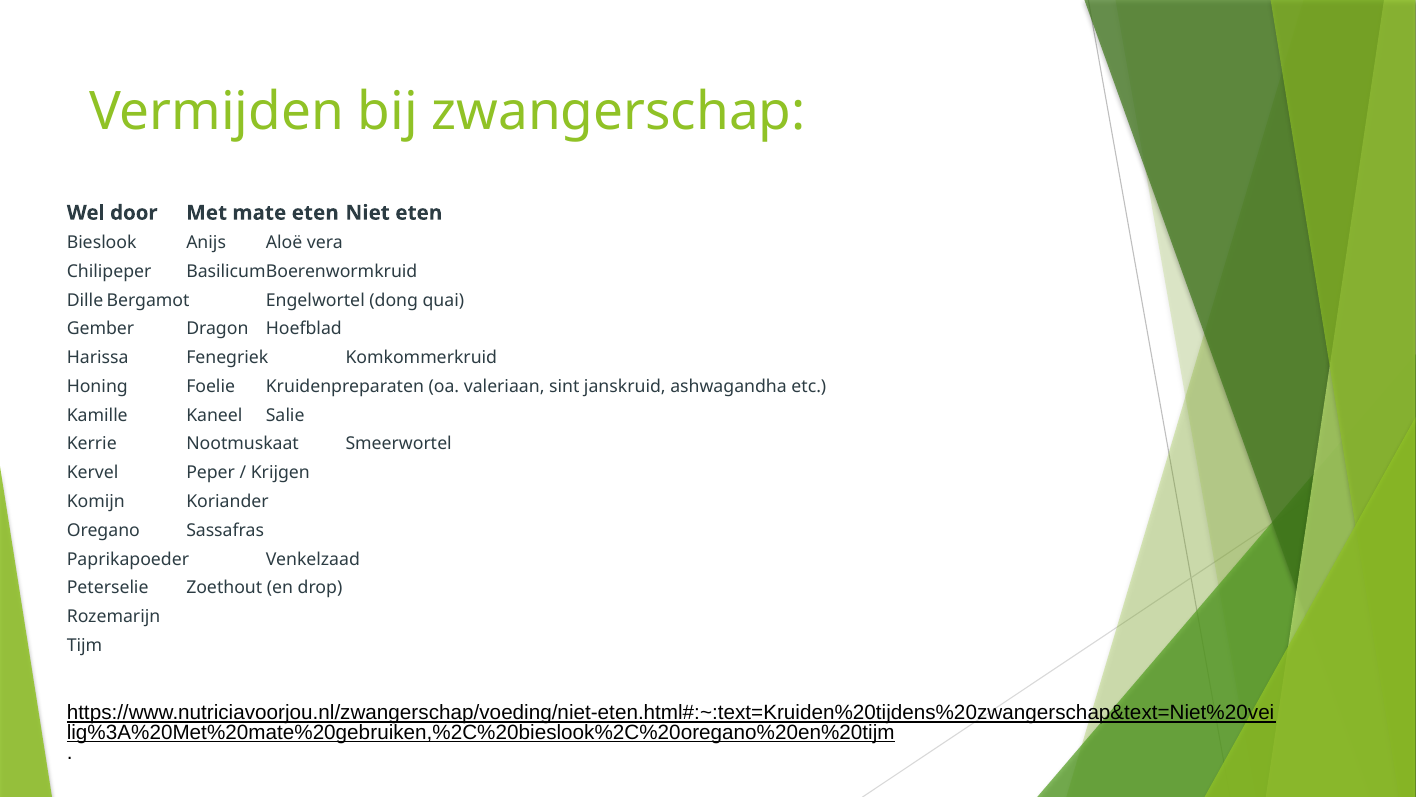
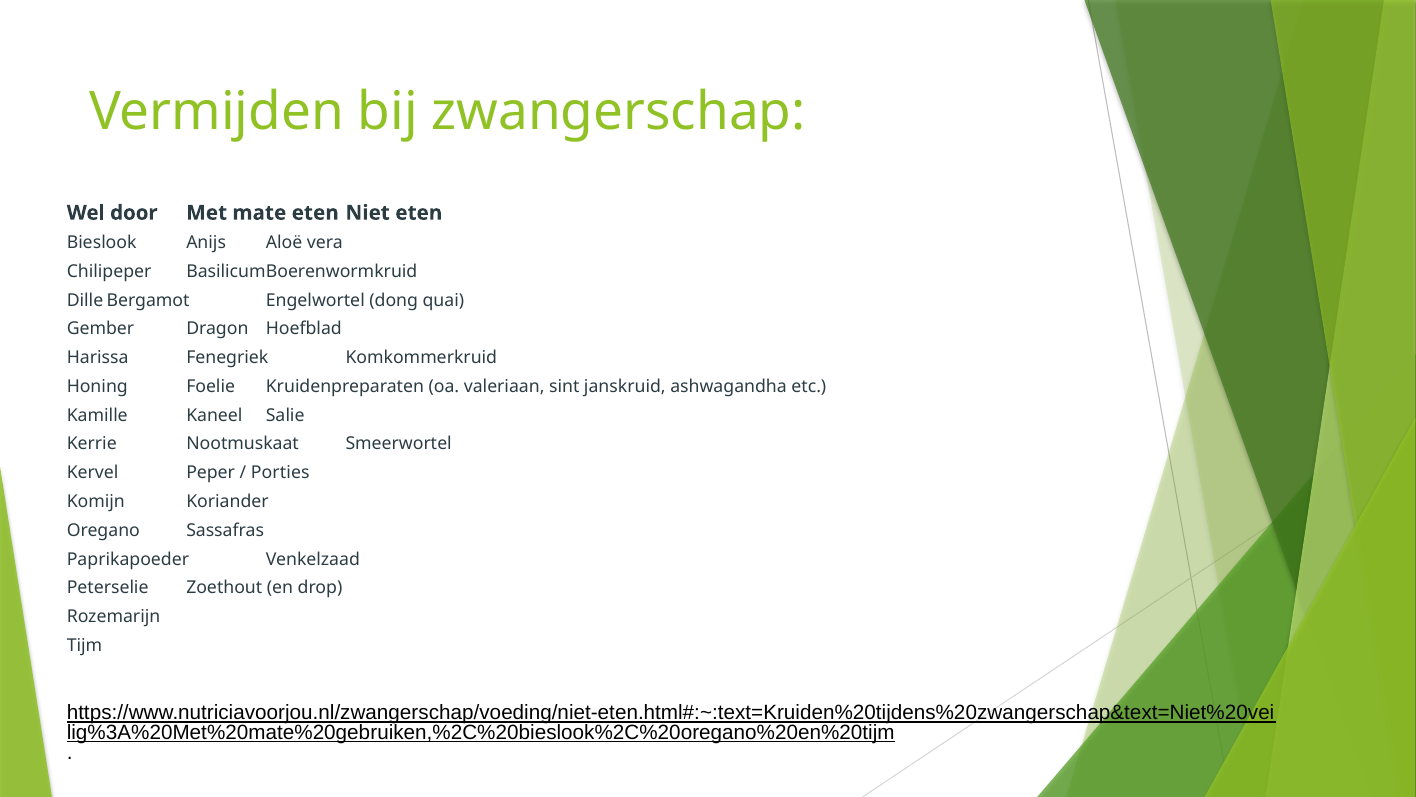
Krijgen: Krijgen -> Porties
